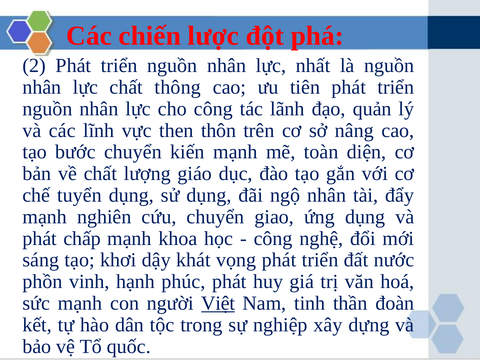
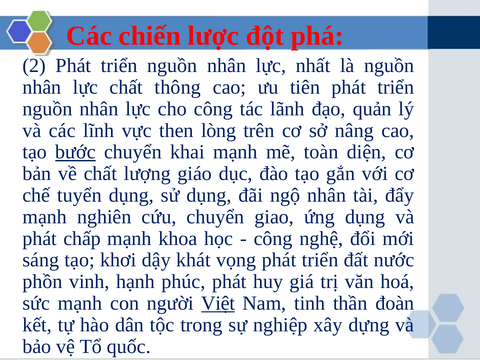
thôn: thôn -> lòng
bước underline: none -> present
kiến: kiến -> khai
